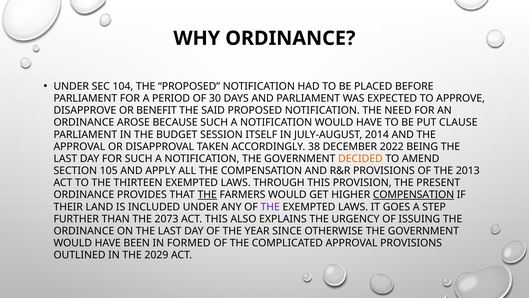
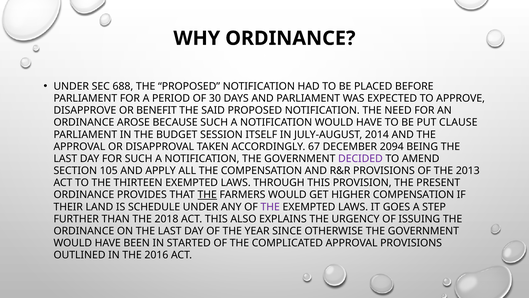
104: 104 -> 688
38: 38 -> 67
2022: 2022 -> 2094
DECIDED colour: orange -> purple
COMPENSATION at (414, 195) underline: present -> none
INCLUDED: INCLUDED -> SCHEDULE
2073: 2073 -> 2018
FORMED: FORMED -> STARTED
2029: 2029 -> 2016
